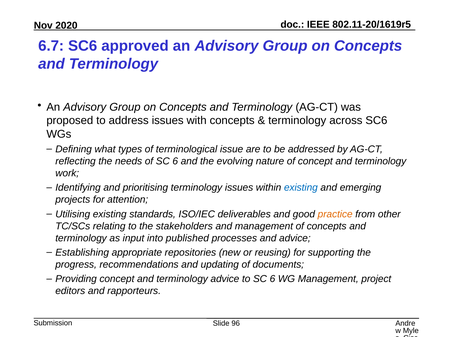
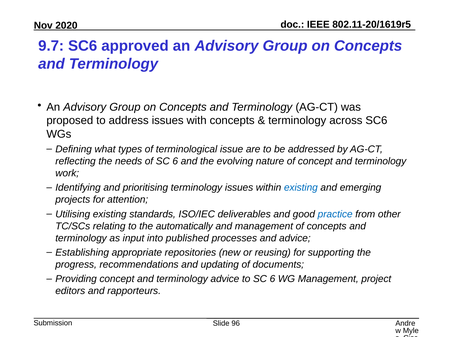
6.7: 6.7 -> 9.7
practice colour: orange -> blue
stakeholders: stakeholders -> automatically
